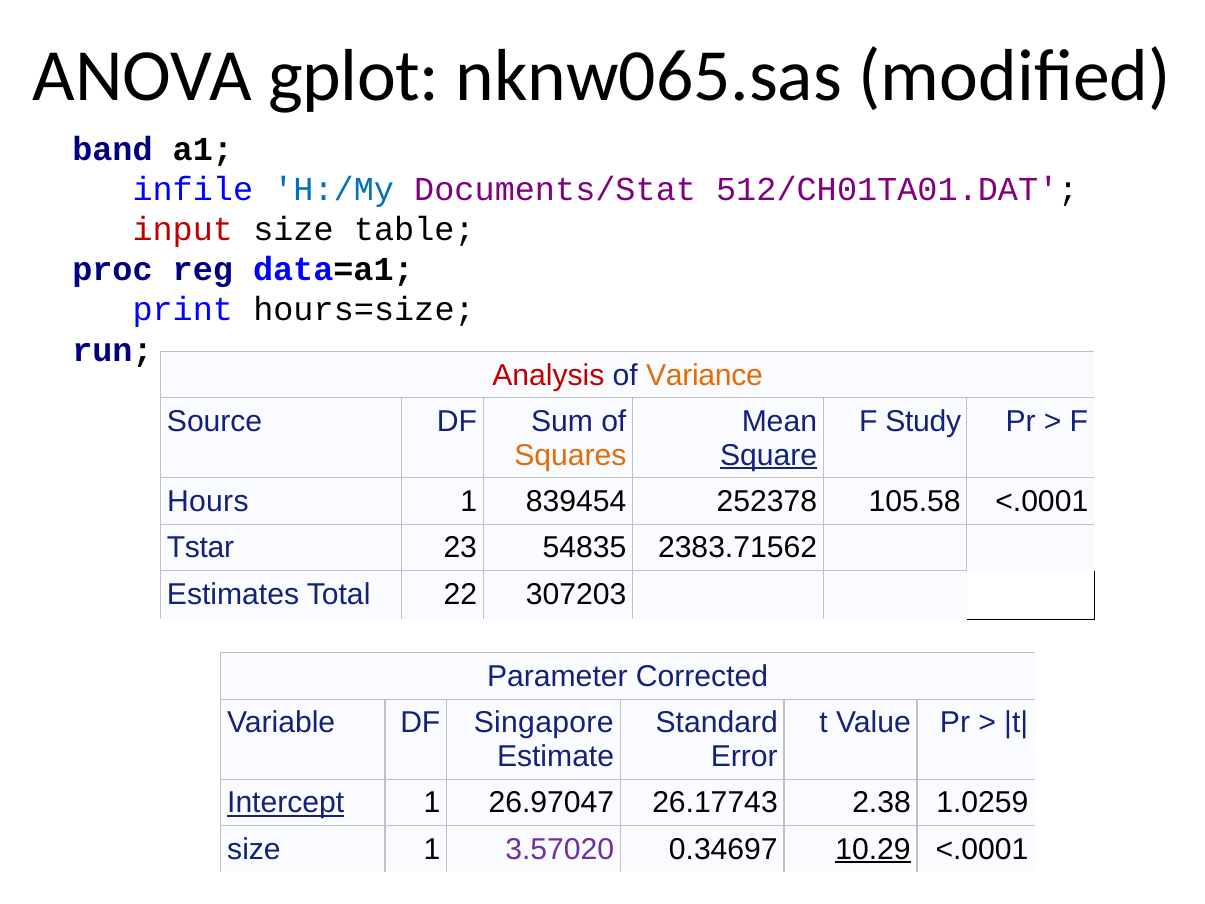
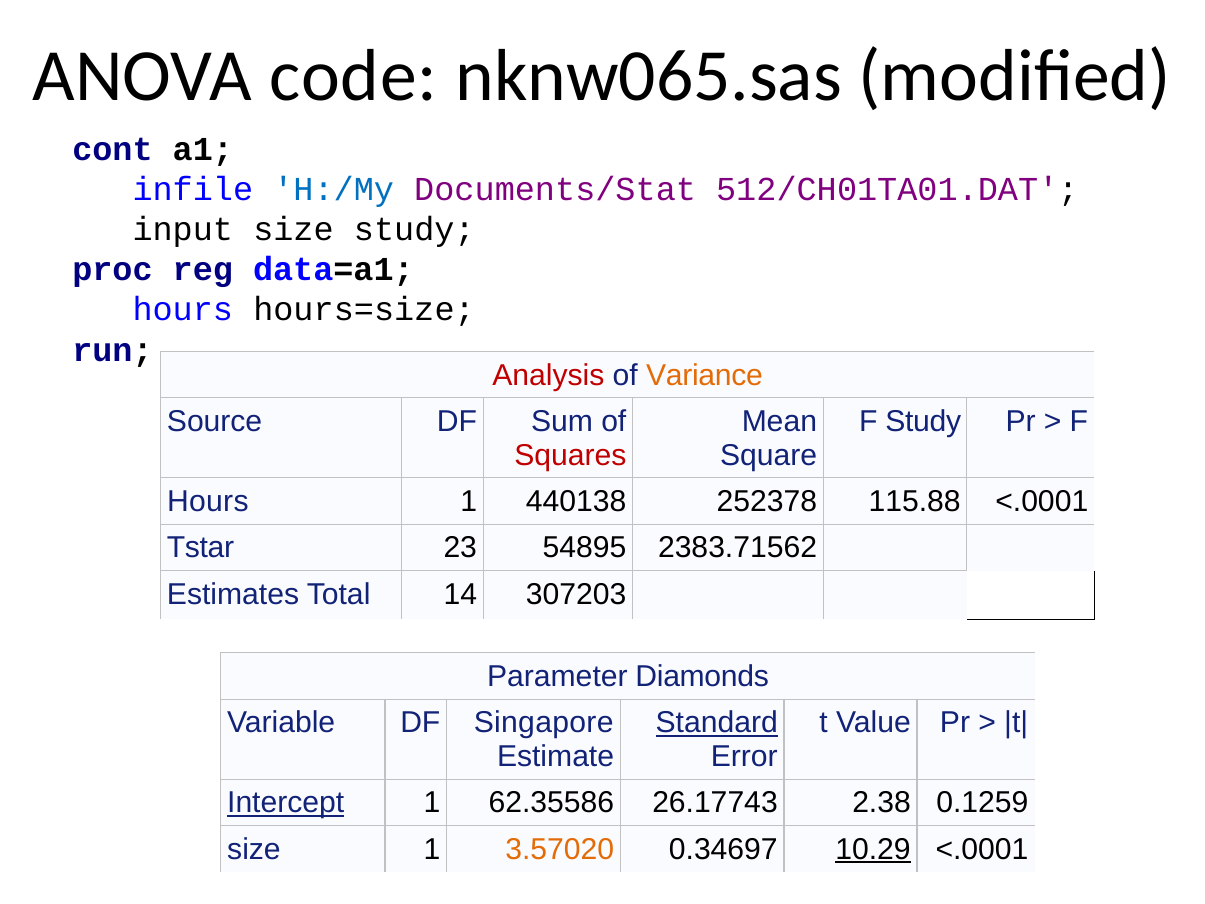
gplot: gplot -> code
band: band -> cont
input colour: red -> black
size table: table -> study
print at (183, 310): print -> hours
Squares colour: orange -> red
Square underline: present -> none
839454: 839454 -> 440138
105.58: 105.58 -> 115.88
54835: 54835 -> 54895
22: 22 -> 14
Corrected: Corrected -> Diamonds
Standard underline: none -> present
26.97047: 26.97047 -> 62.35586
1.0259: 1.0259 -> 0.1259
3.57020 colour: purple -> orange
